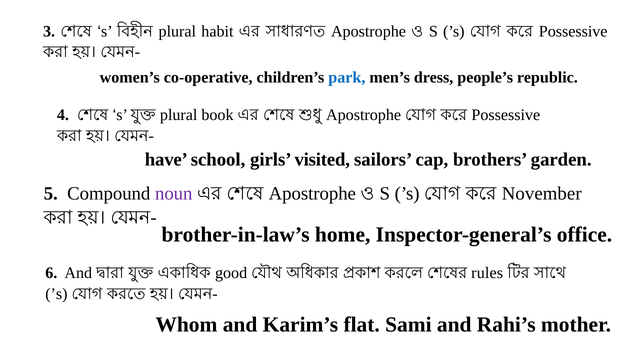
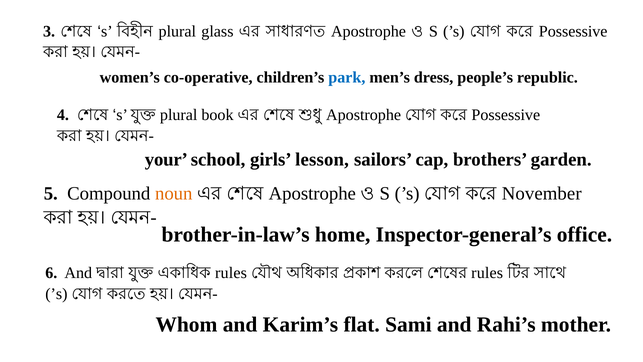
habit: habit -> glass
have: have -> your
visited: visited -> lesson
noun colour: purple -> orange
good at (231, 273): good -> rules
